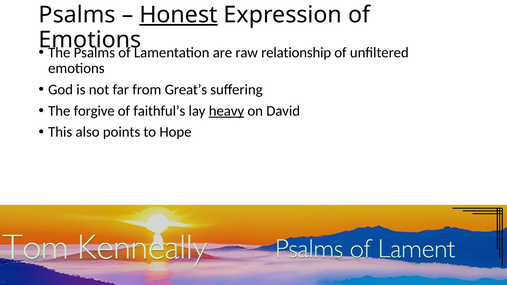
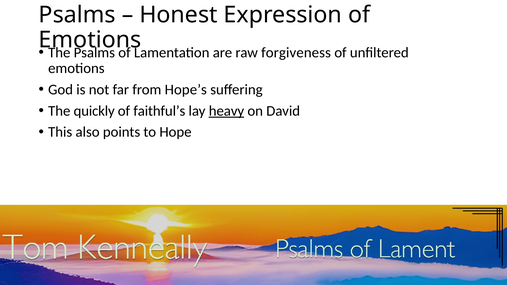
Honest underline: present -> none
relationship: relationship -> forgiveness
Great’s: Great’s -> Hope’s
forgive: forgive -> quickly
